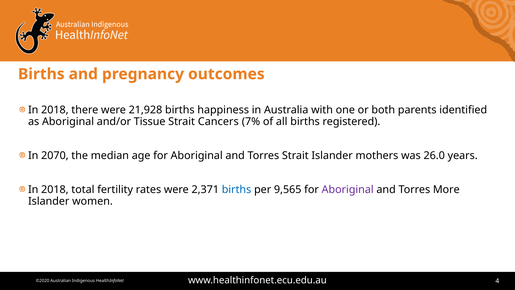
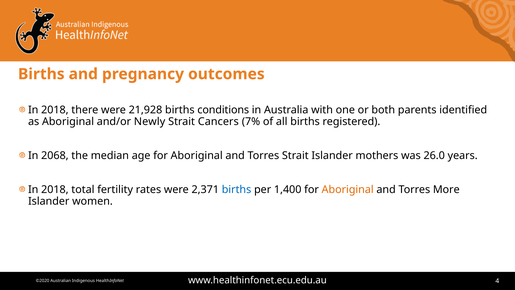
happiness: happiness -> conditions
Tissue: Tissue -> Newly
2070: 2070 -> 2068
9,565: 9,565 -> 1,400
Aboriginal at (348, 189) colour: purple -> orange
